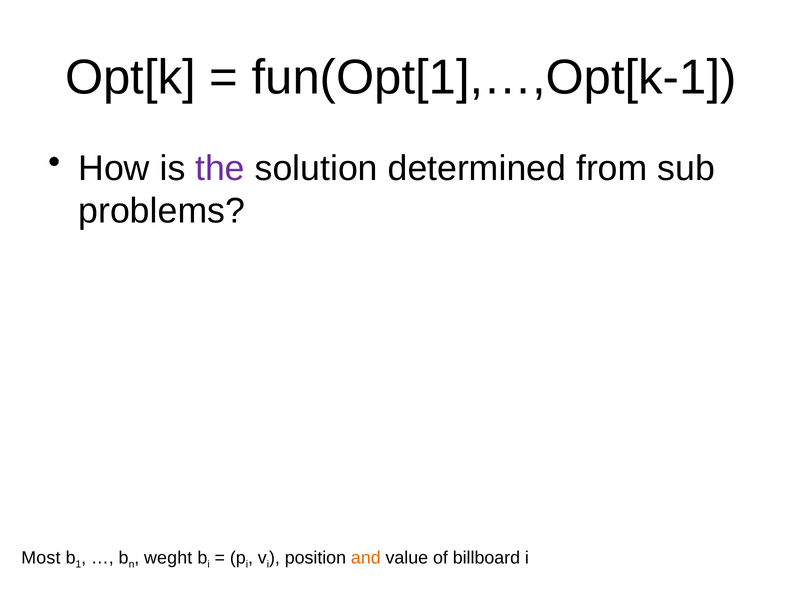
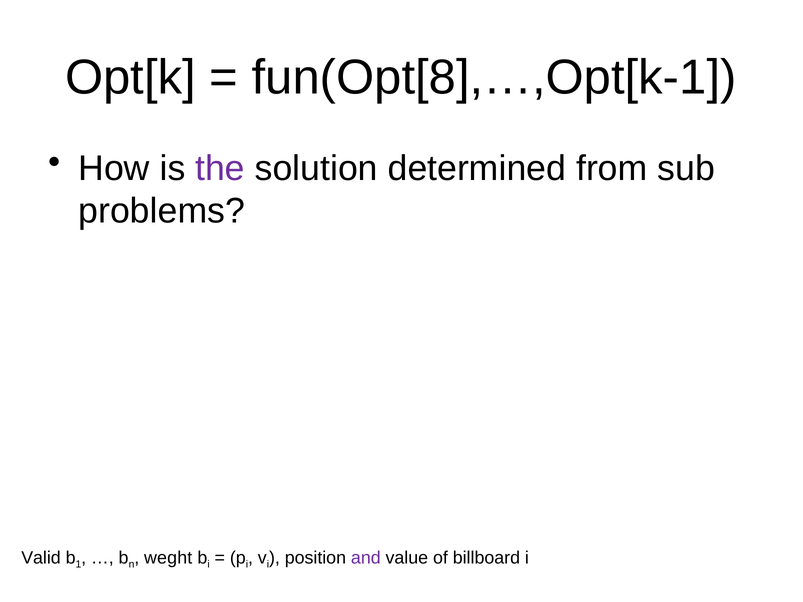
fun(Opt[1],…,Opt[k-1: fun(Opt[1],…,Opt[k-1 -> fun(Opt[8],…,Opt[k-1
Most: Most -> Valid
and colour: orange -> purple
